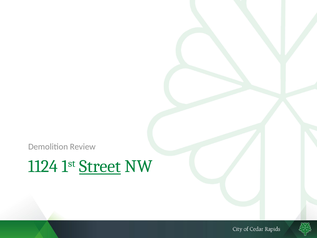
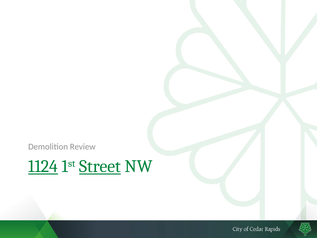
1124 underline: none -> present
